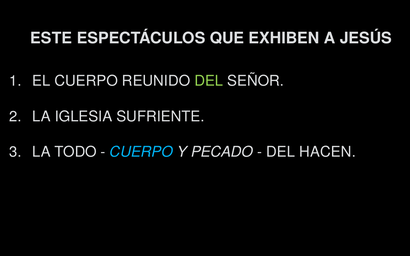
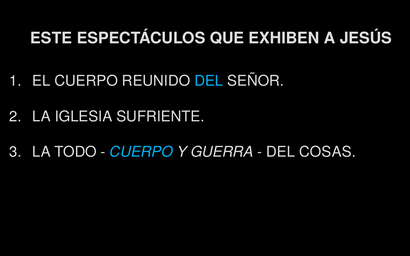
DEL at (209, 81) colour: light green -> light blue
PECADO: PECADO -> GUERRA
HACEN: HACEN -> COSAS
